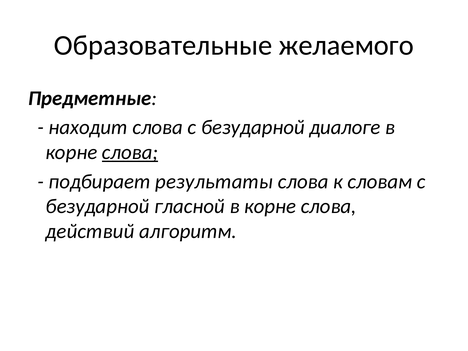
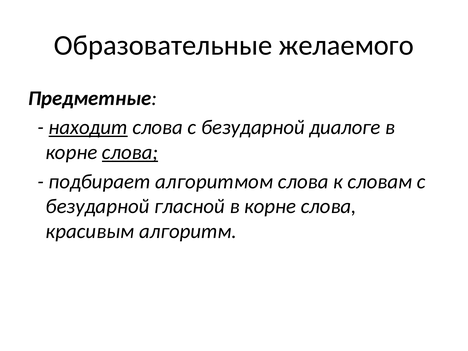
находит underline: none -> present
результаты: результаты -> алгоритмом
действий: действий -> красивым
